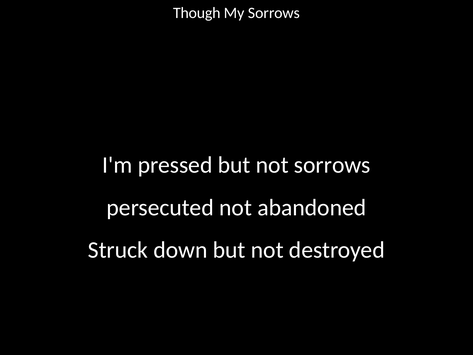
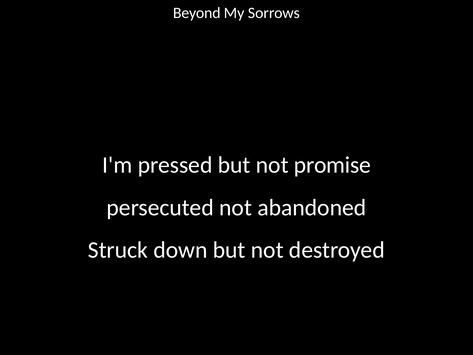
Though: Though -> Beyond
not sorrows: sorrows -> promise
